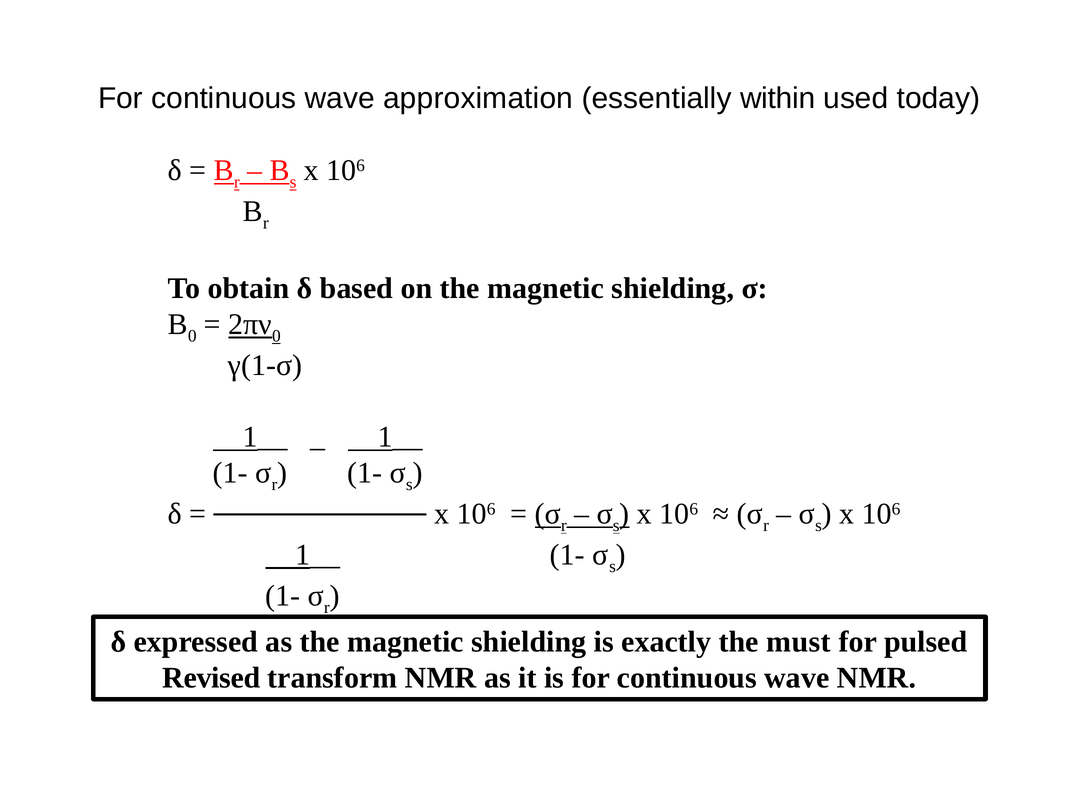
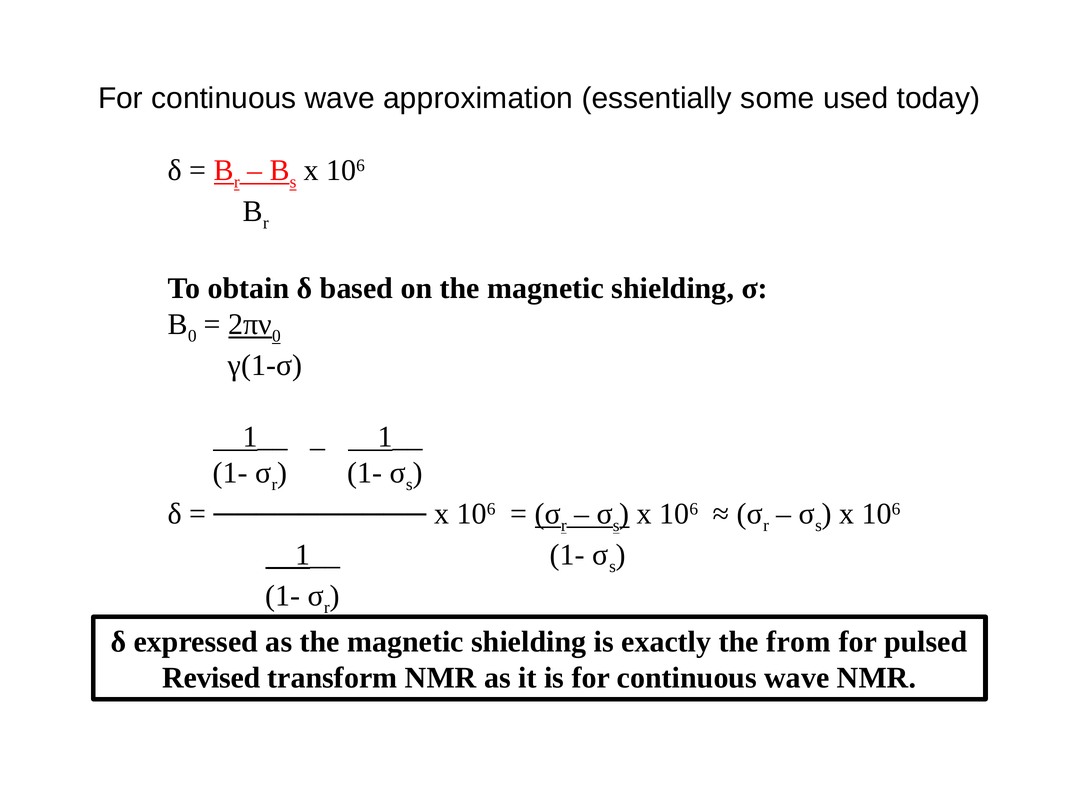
within: within -> some
must: must -> from
